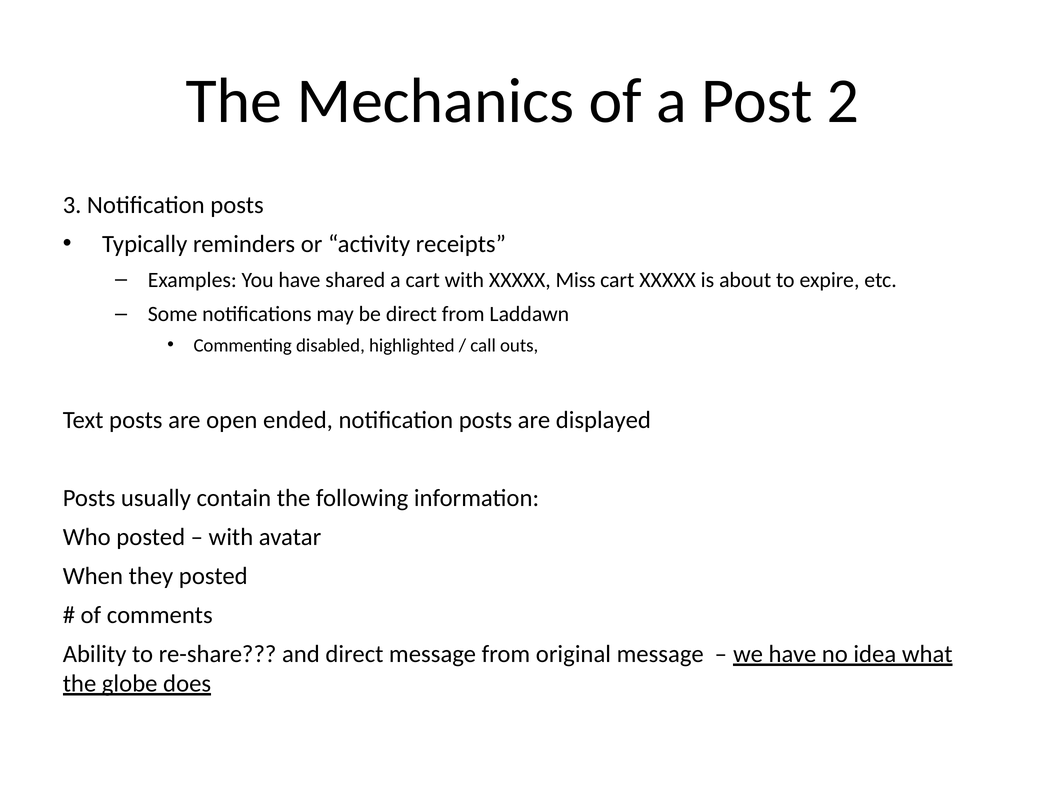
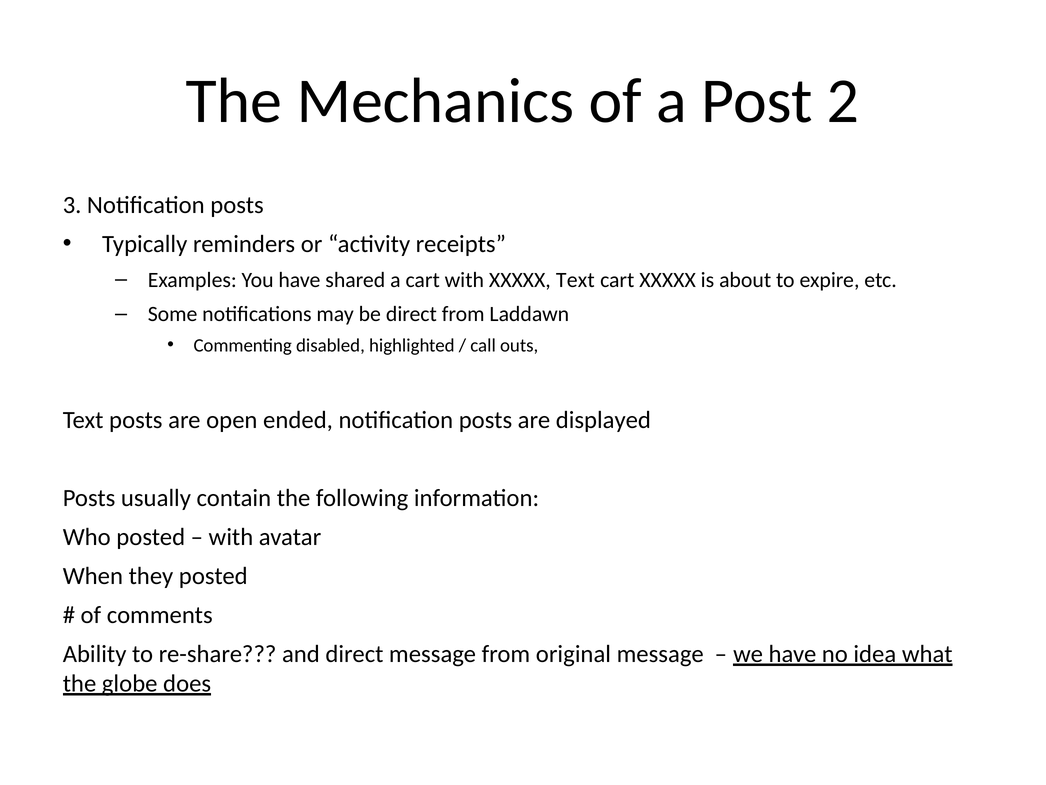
XXXXX Miss: Miss -> Text
